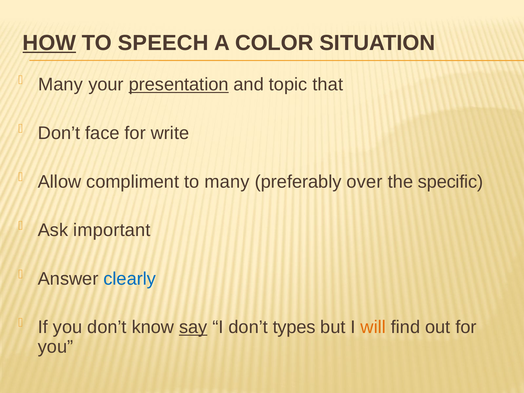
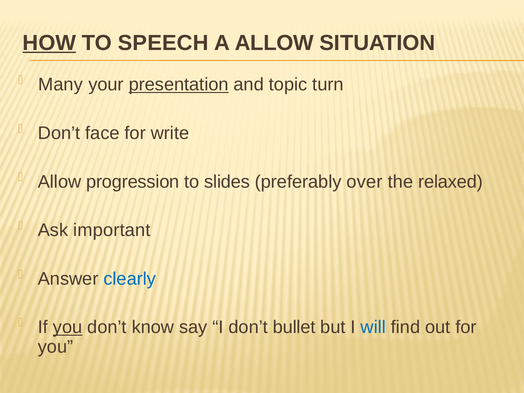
A COLOR: COLOR -> ALLOW
that: that -> turn
compliment: compliment -> progression
to many: many -> slides
specific: specific -> relaxed
you at (68, 327) underline: none -> present
say underline: present -> none
types: types -> bullet
will colour: orange -> blue
